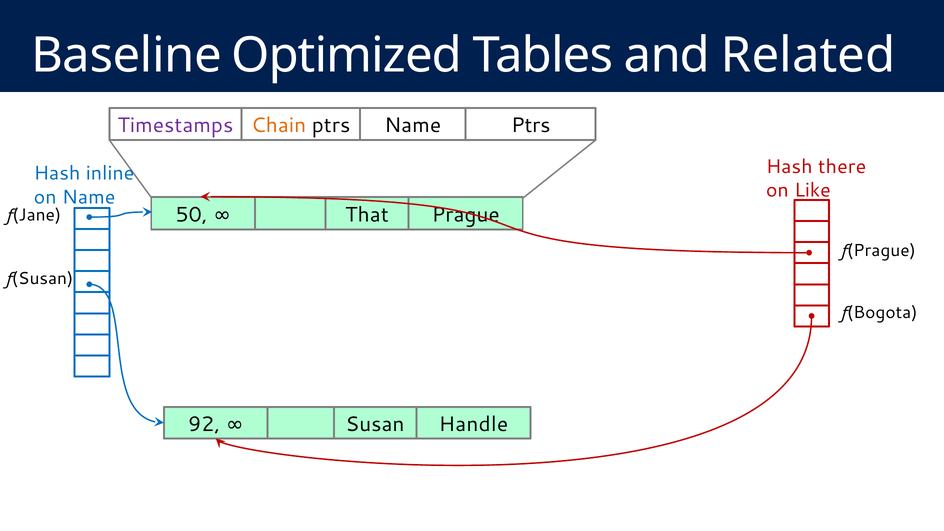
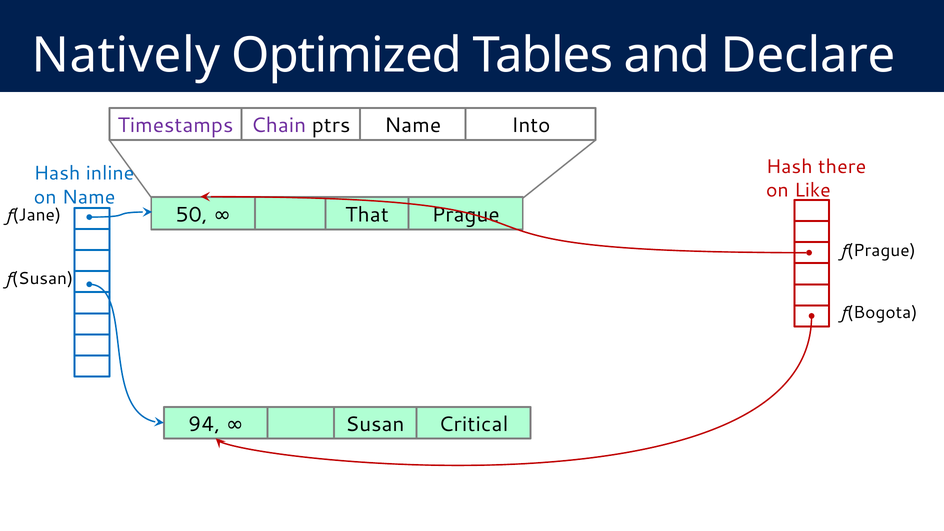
Baseline: Baseline -> Natively
Related: Related -> Declare
Chain colour: orange -> purple
ptrs Ptrs: Ptrs -> Into
92: 92 -> 94
Handle: Handle -> Critical
